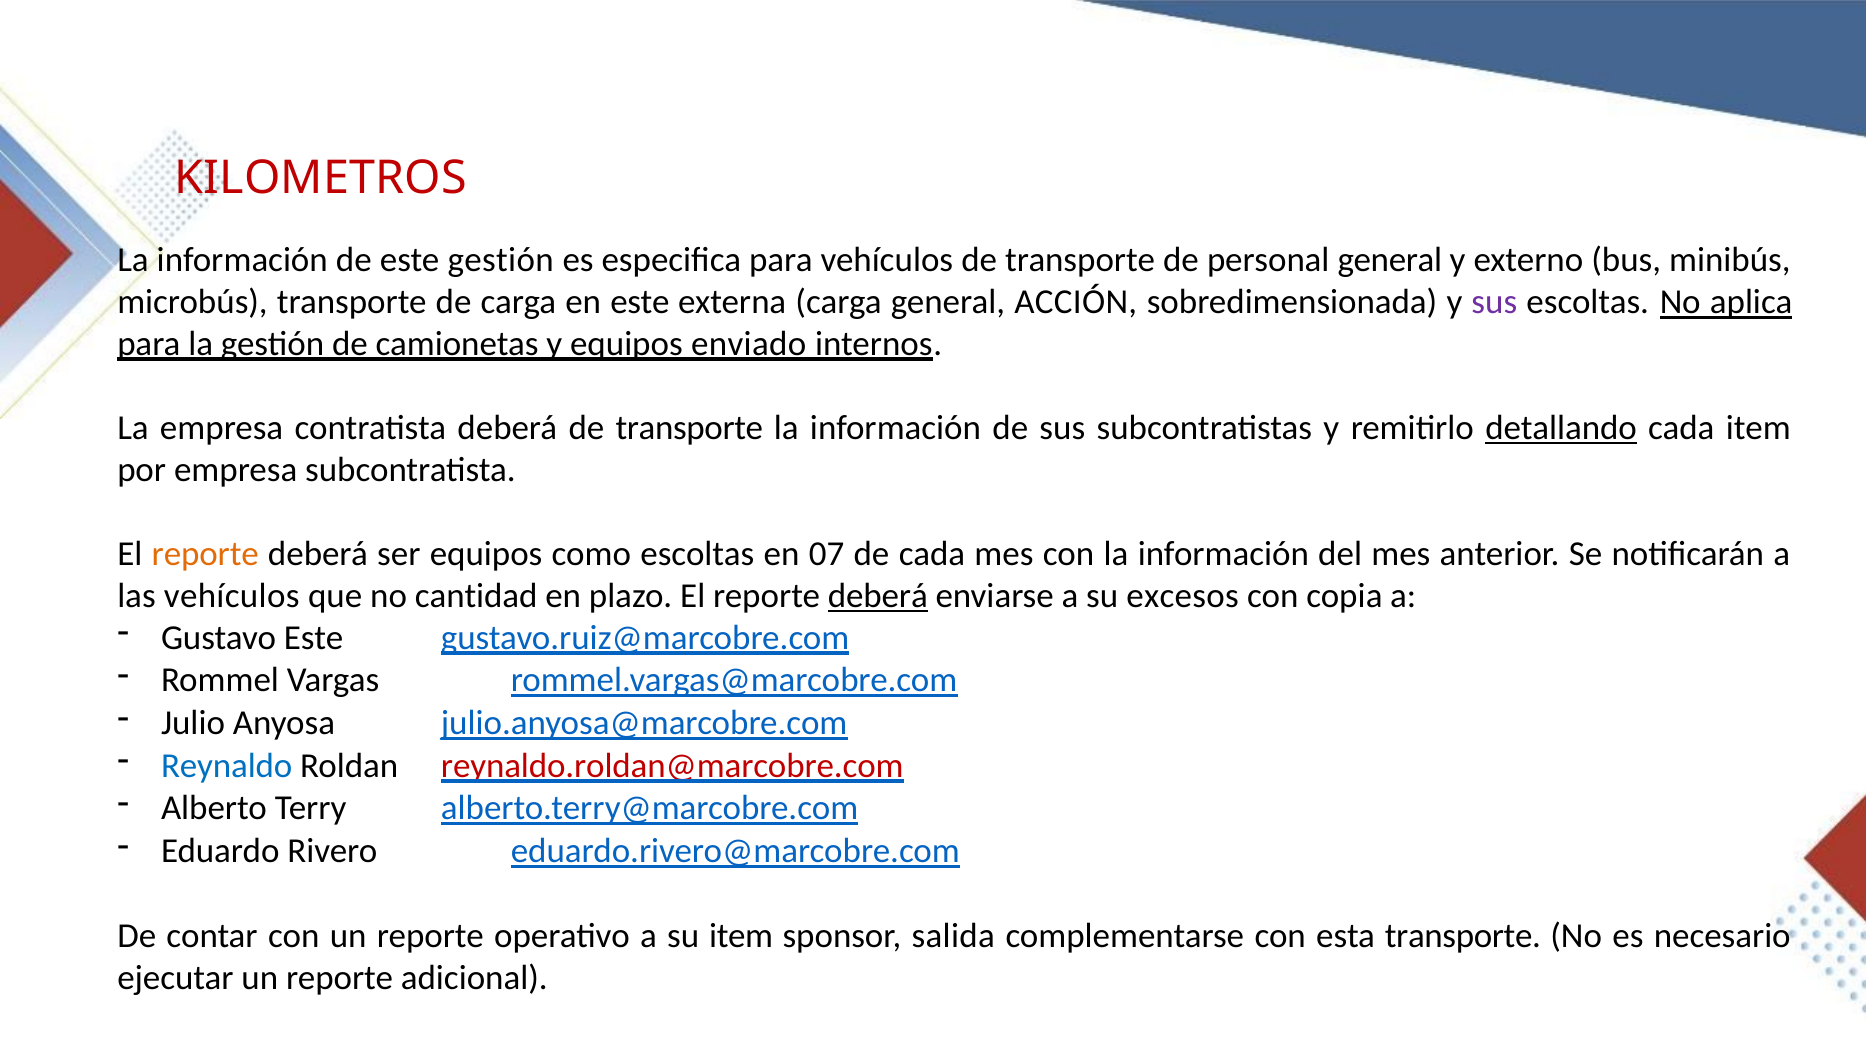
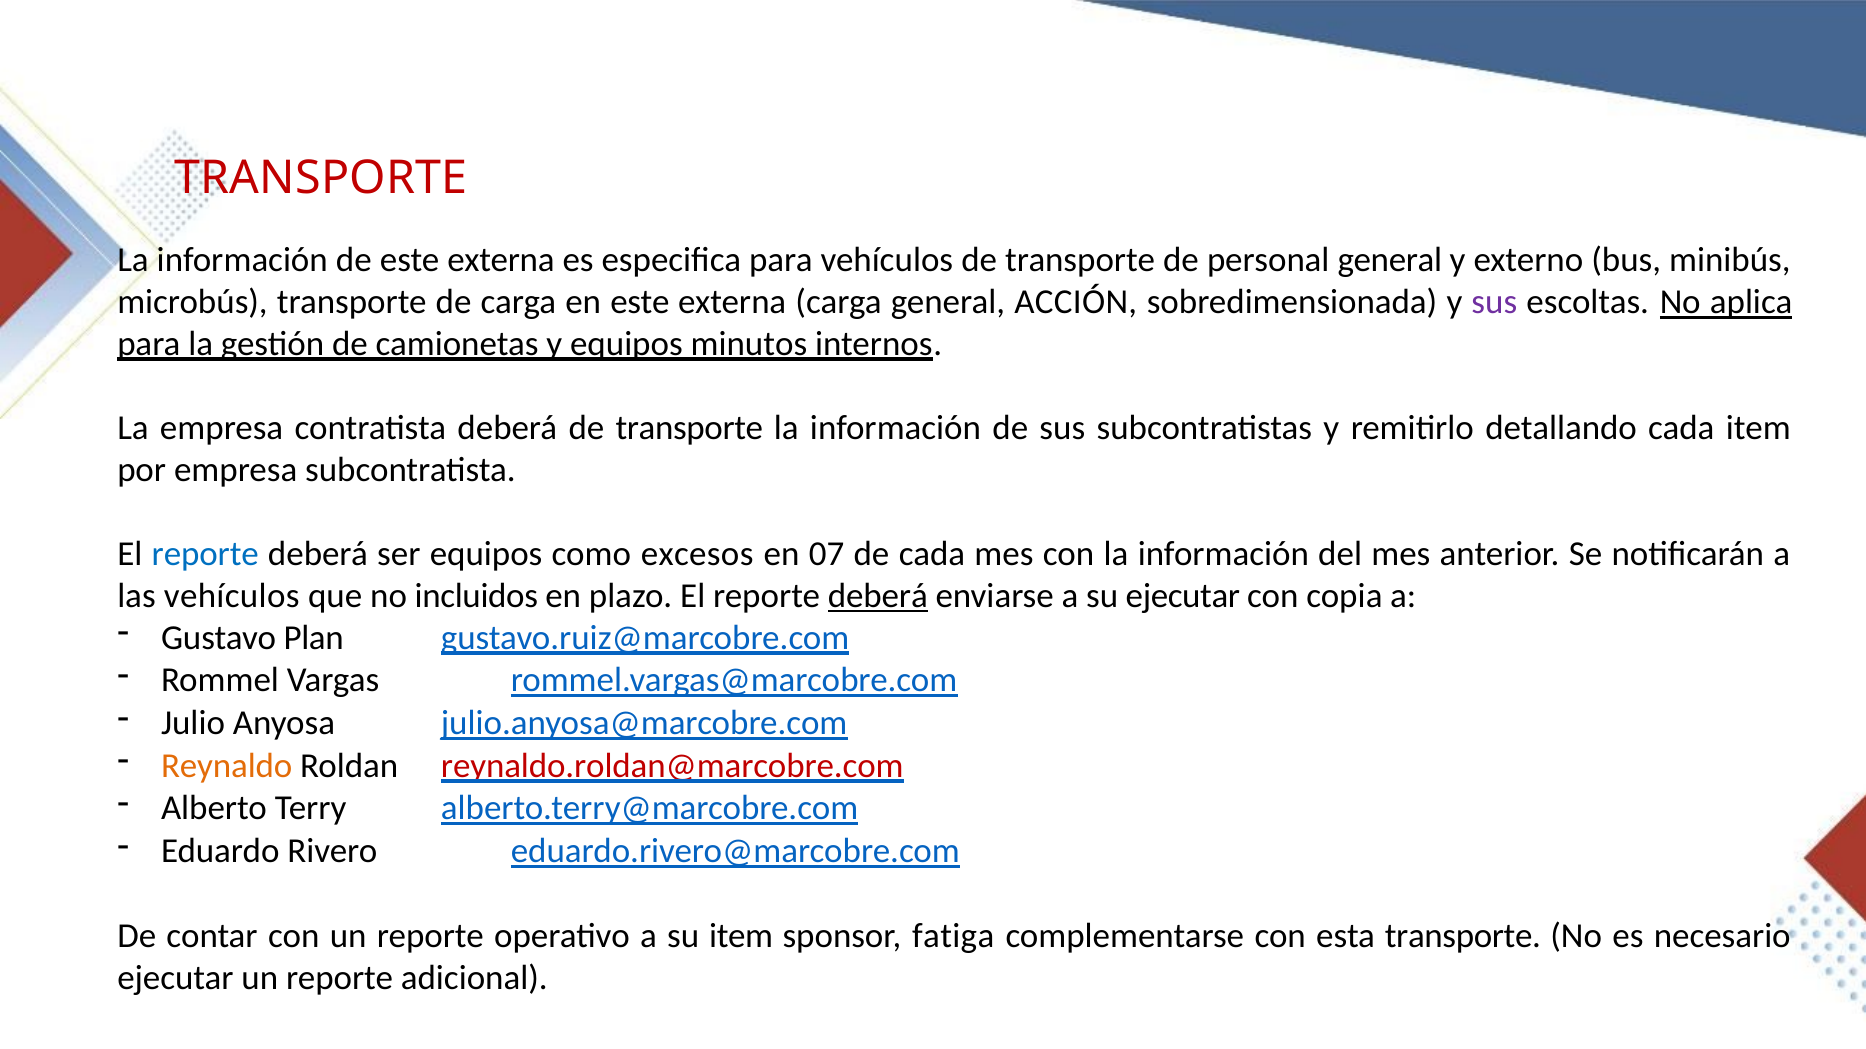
KILOMETROS at (321, 179): KILOMETROS -> TRANSPORTE
de este gestión: gestión -> externa
enviado: enviado -> minutos
detallando underline: present -> none
reporte at (205, 554) colour: orange -> blue
como escoltas: escoltas -> excesos
cantidad: cantidad -> incluidos
su excesos: excesos -> ejecutar
Gustavo Este: Este -> Plan
Reynaldo colour: blue -> orange
salida: salida -> fatiga
